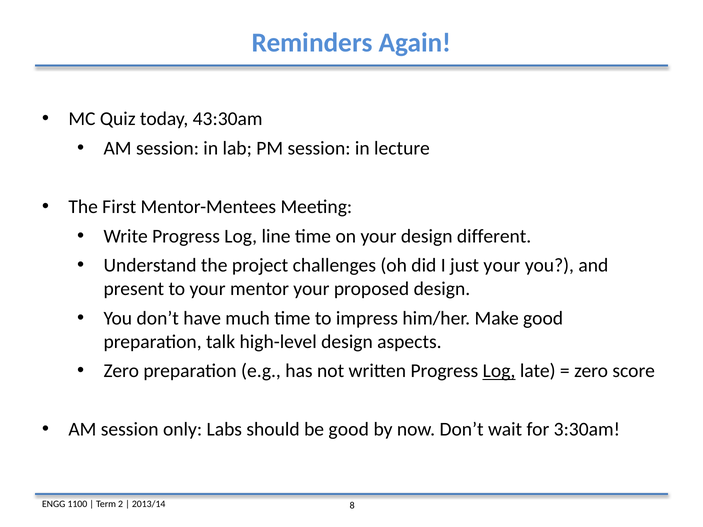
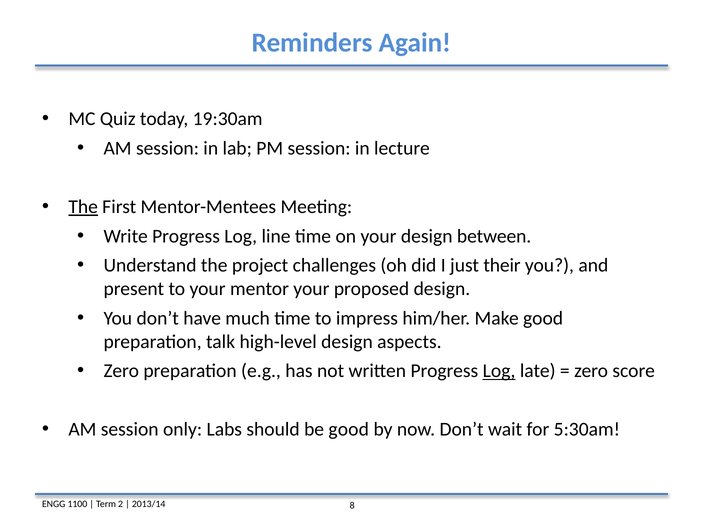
43:30am: 43:30am -> 19:30am
The at (83, 207) underline: none -> present
different: different -> between
just your: your -> their
3:30am: 3:30am -> 5:30am
